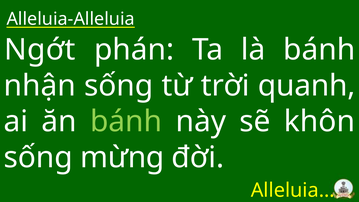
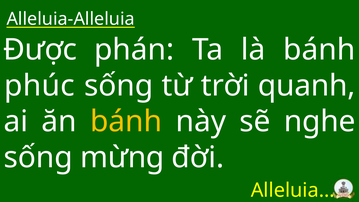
Ngớt: Ngớt -> Được
nhận: nhận -> phúc
bánh at (126, 122) colour: light green -> yellow
khôn: khôn -> nghe
